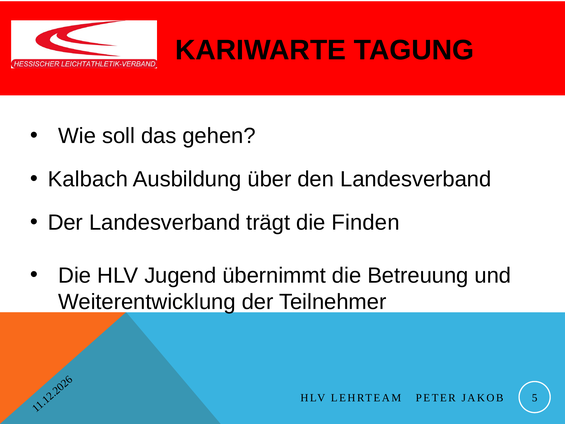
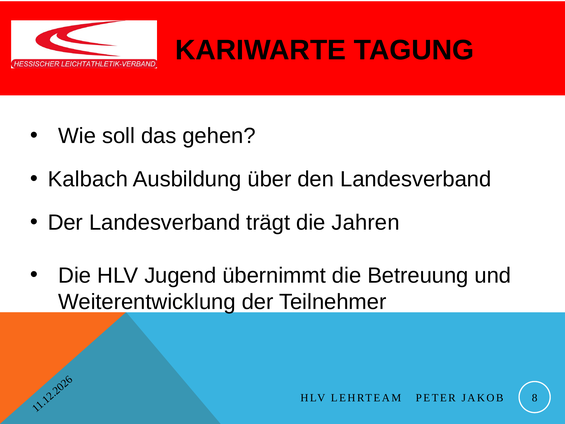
Finden: Finden -> Jahren
5: 5 -> 8
